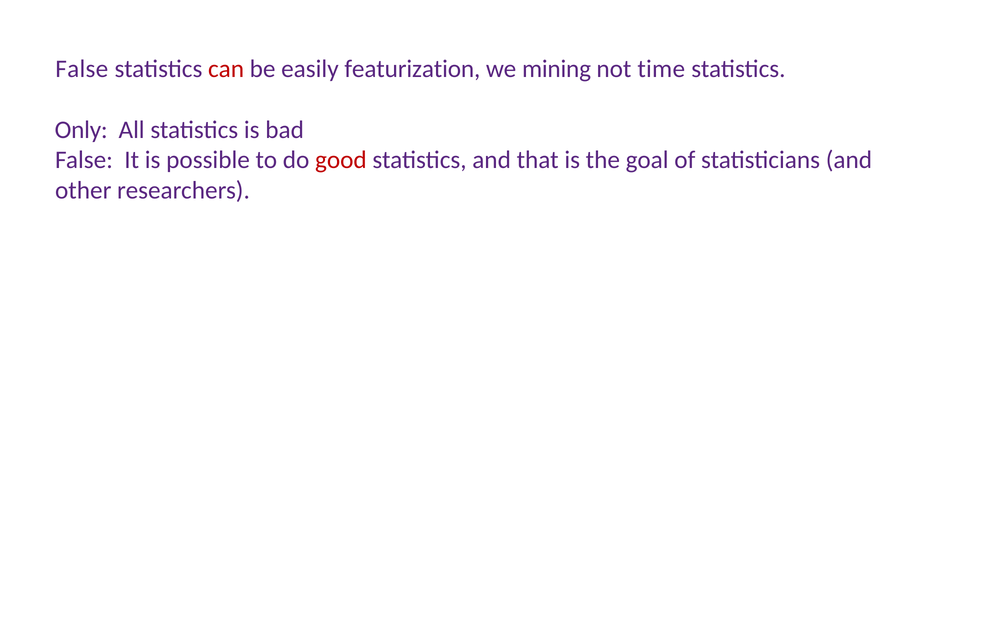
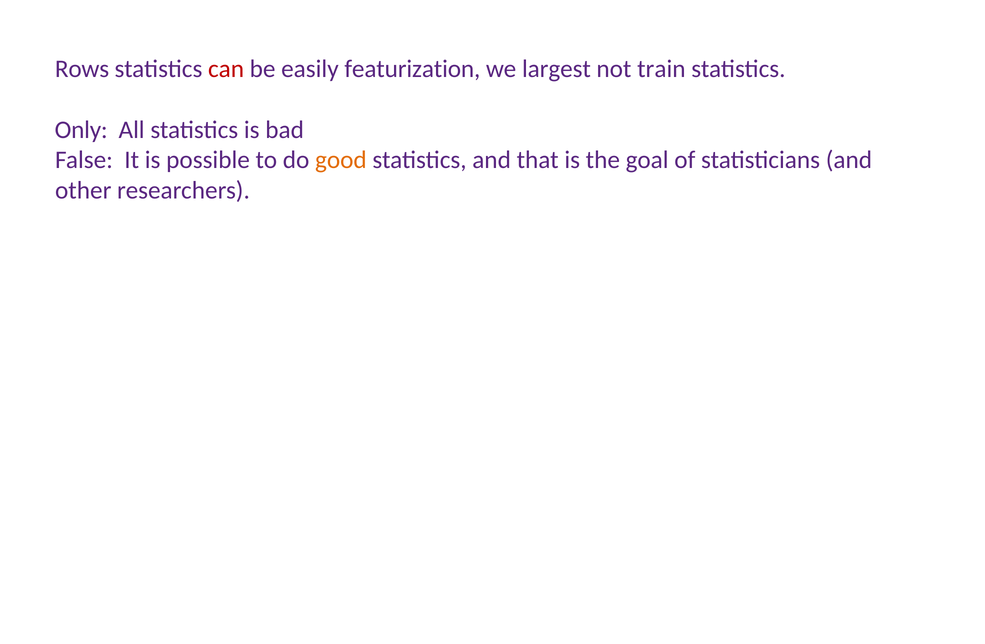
False at (82, 69): False -> Rows
mining: mining -> largest
time: time -> train
good colour: red -> orange
